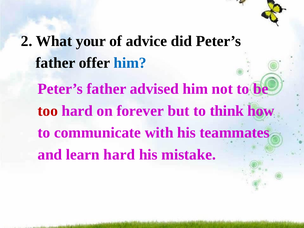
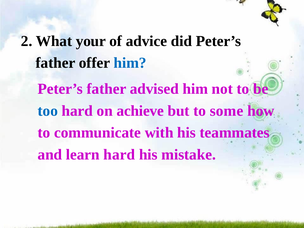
too colour: red -> blue
forever: forever -> achieve
think: think -> some
